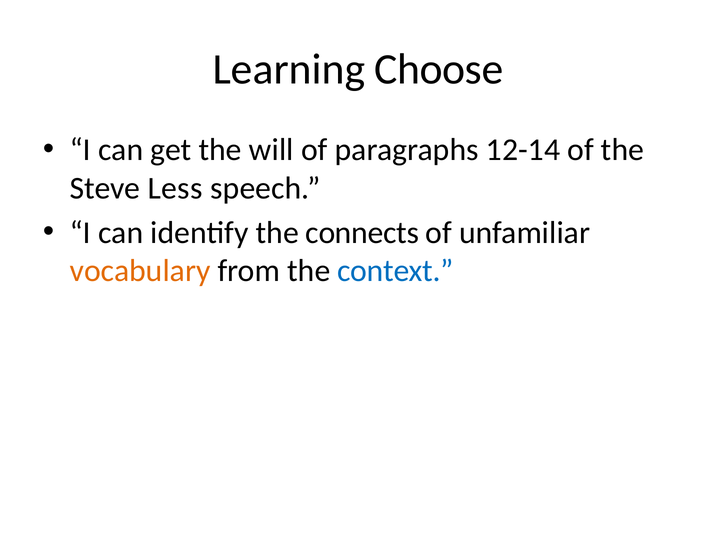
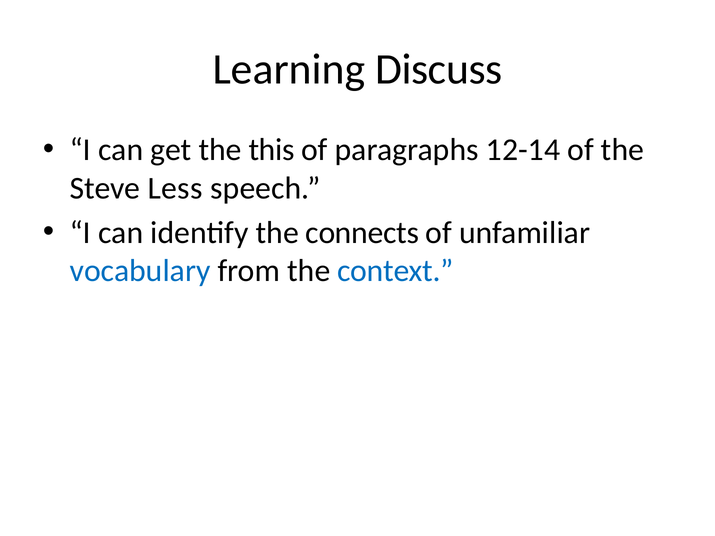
Choose: Choose -> Discuss
will: will -> this
vocabulary colour: orange -> blue
